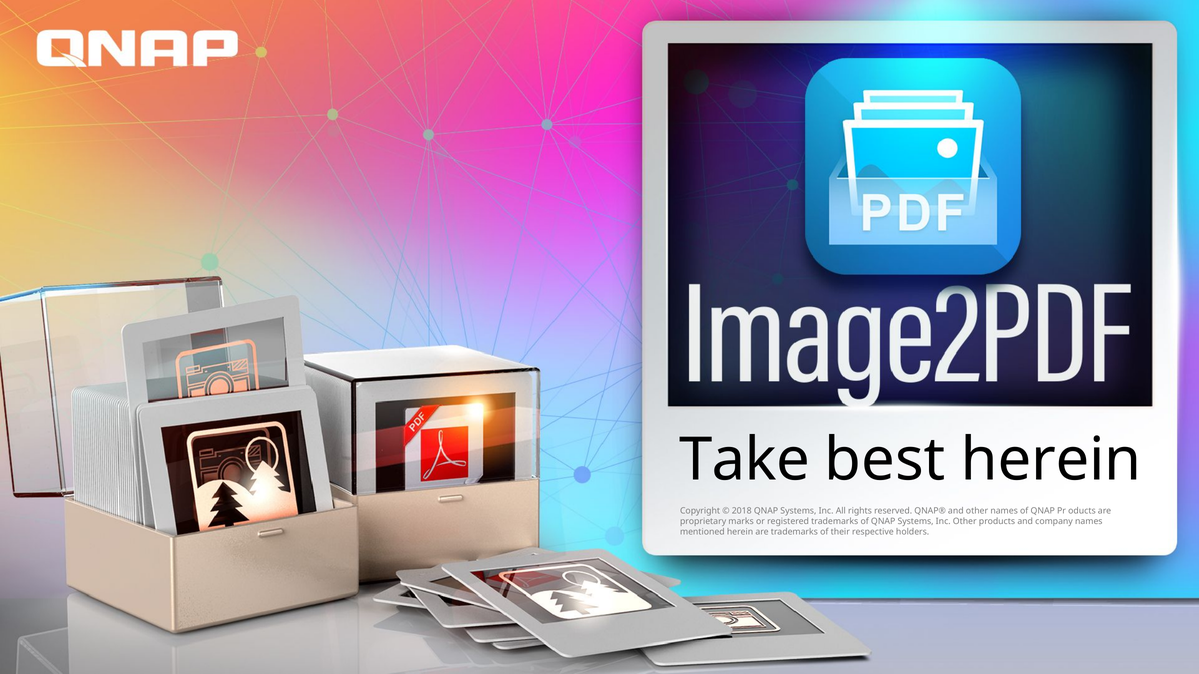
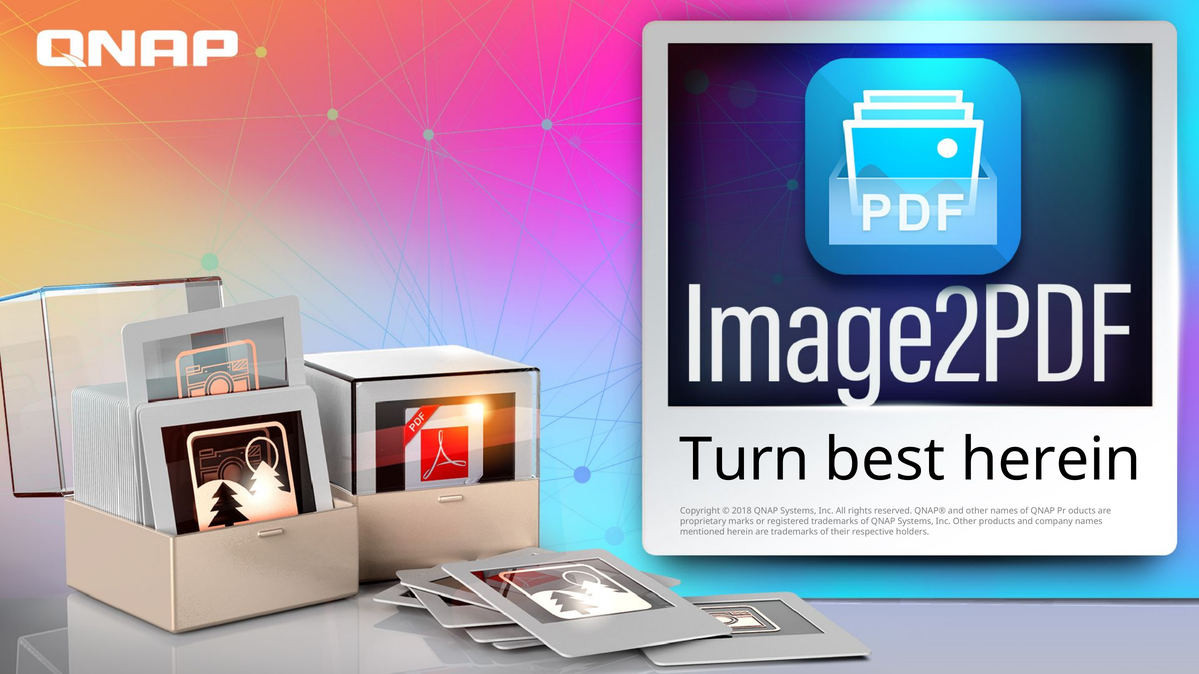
Take: Take -> Turn
